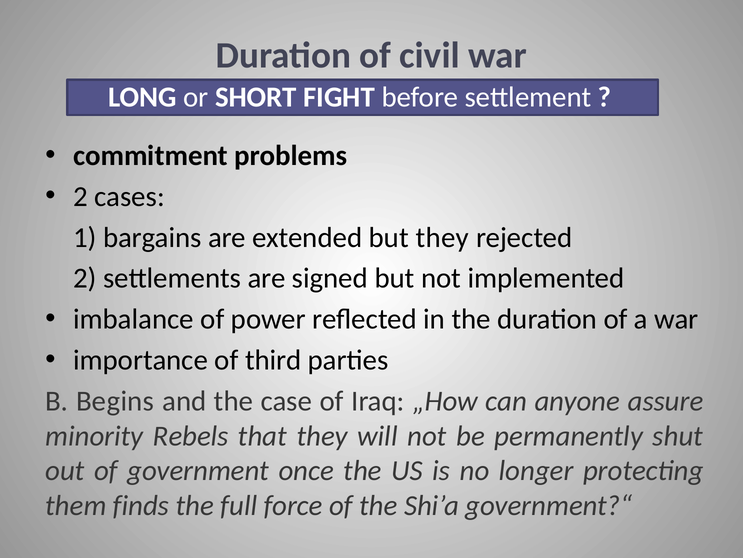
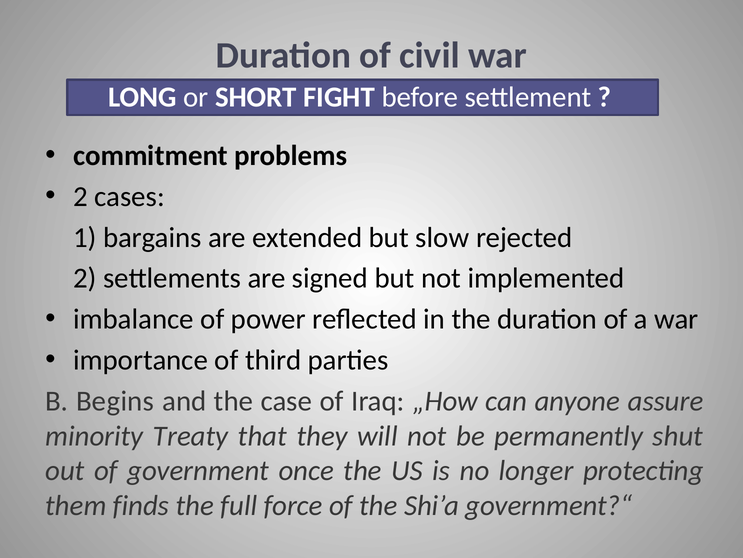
but they: they -> slow
Rebels: Rebels -> Treaty
